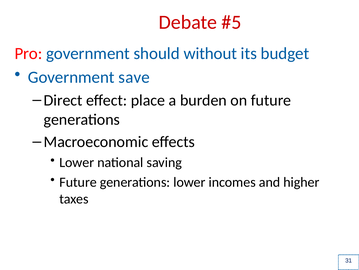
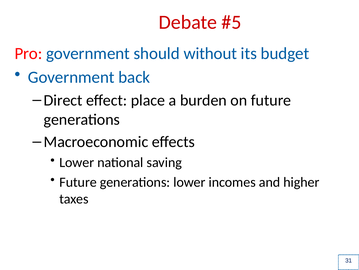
save: save -> back
